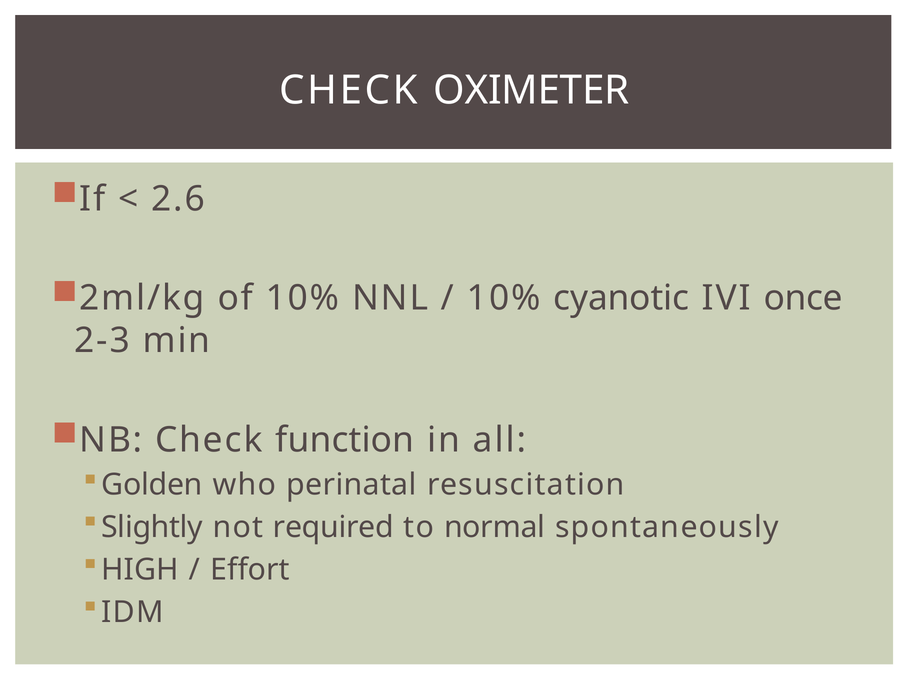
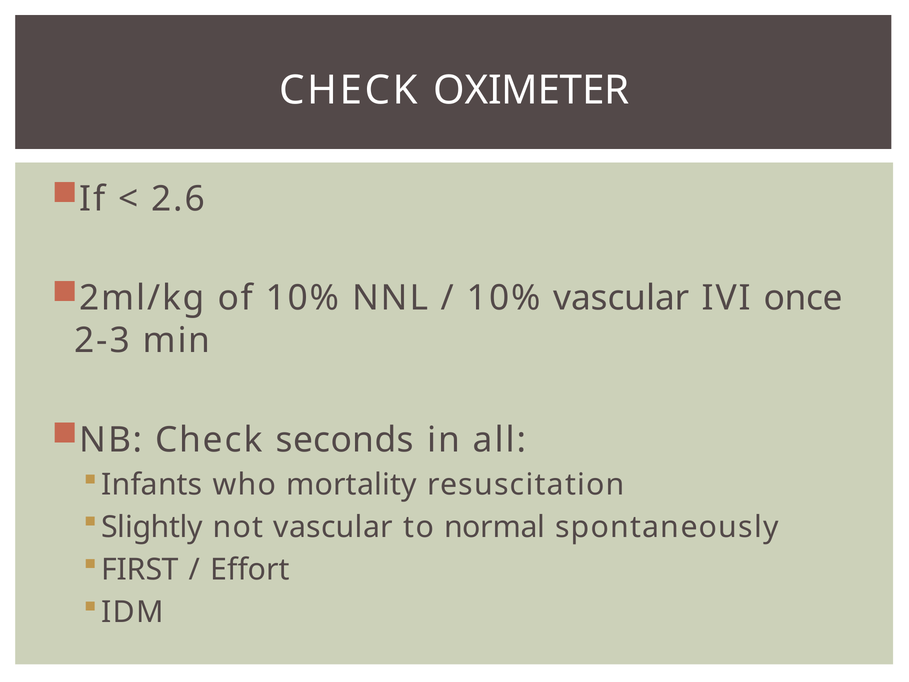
10% cyanotic: cyanotic -> vascular
function: function -> seconds
Golden: Golden -> Infants
perinatal: perinatal -> mortality
not required: required -> vascular
HIGH: HIGH -> FIRST
